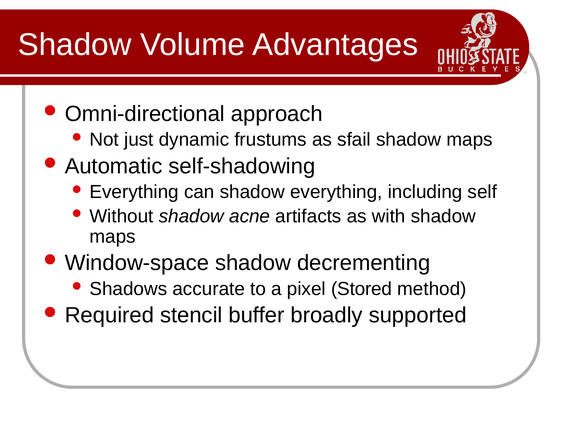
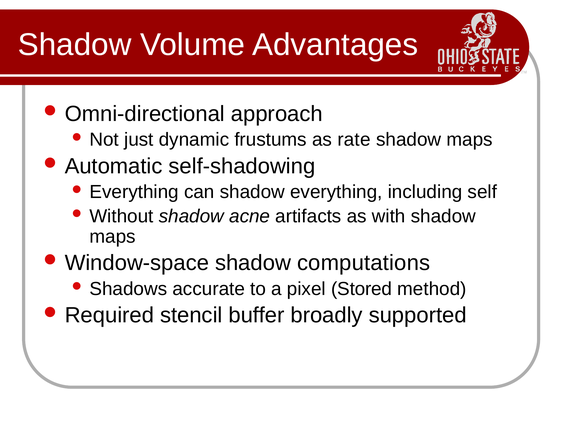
sfail: sfail -> rate
decrementing: decrementing -> computations
